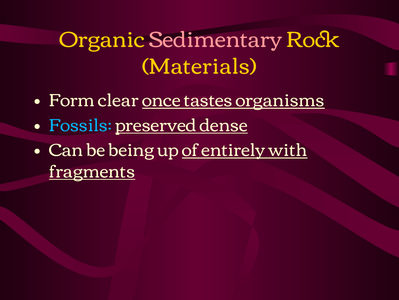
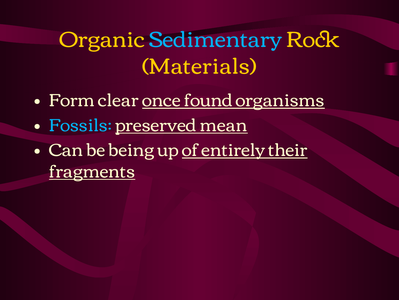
Sedimentary colour: pink -> light blue
tastes: tastes -> found
dense: dense -> mean
with: with -> their
